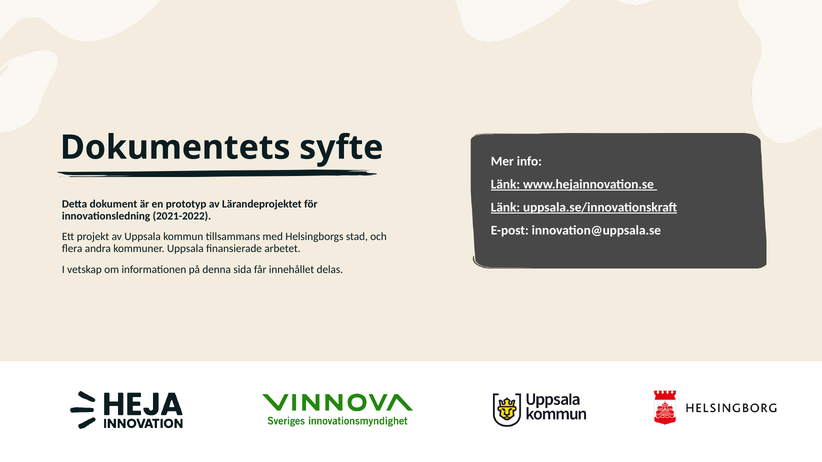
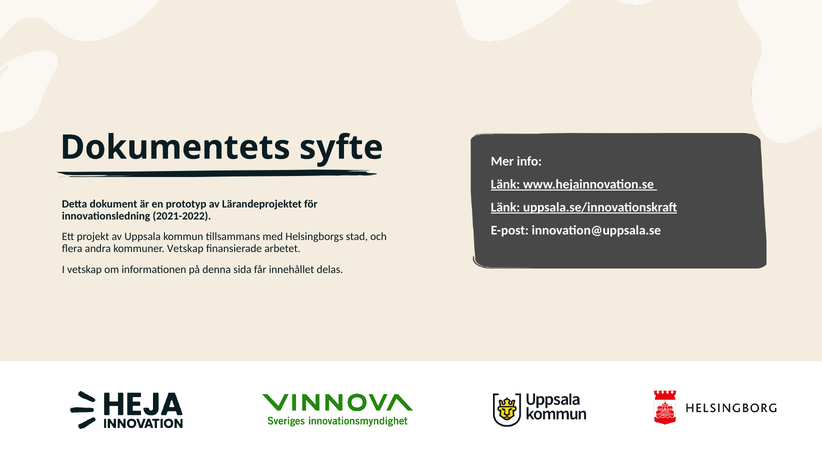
kommuner Uppsala: Uppsala -> Vetskap
